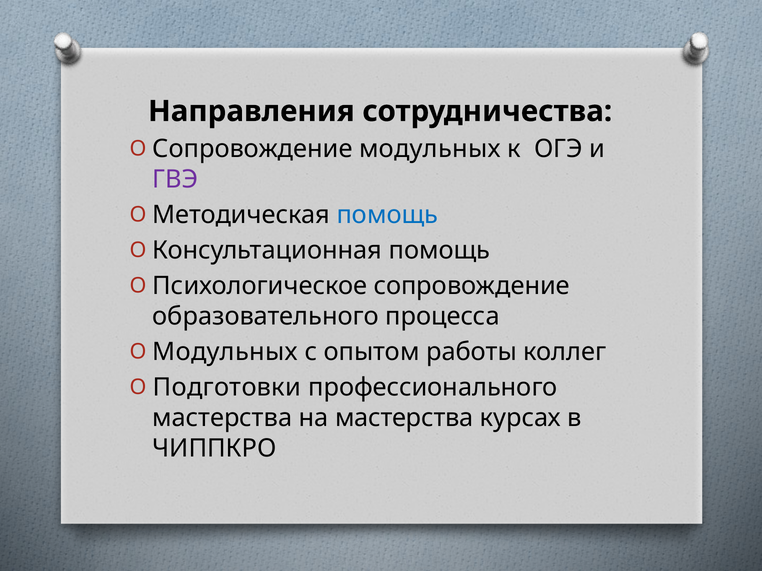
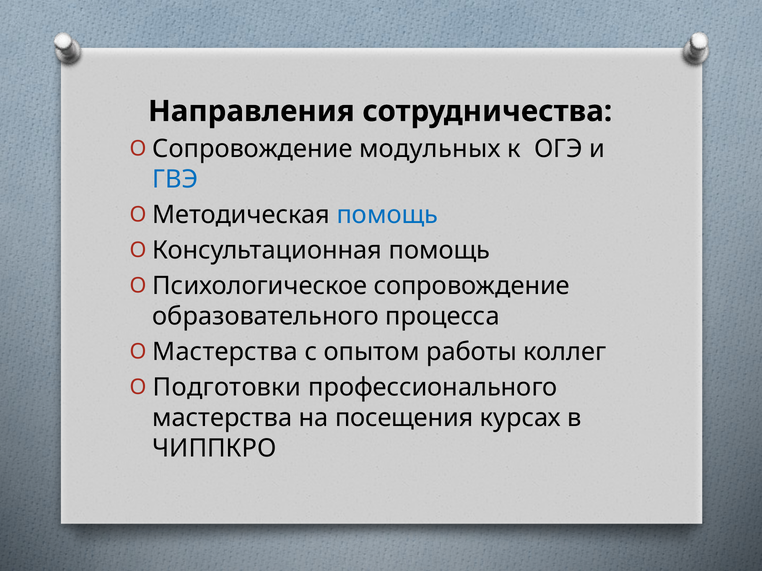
ГВЭ colour: purple -> blue
Модульных at (225, 352): Модульных -> Мастерства
на мастерства: мастерства -> посещения
